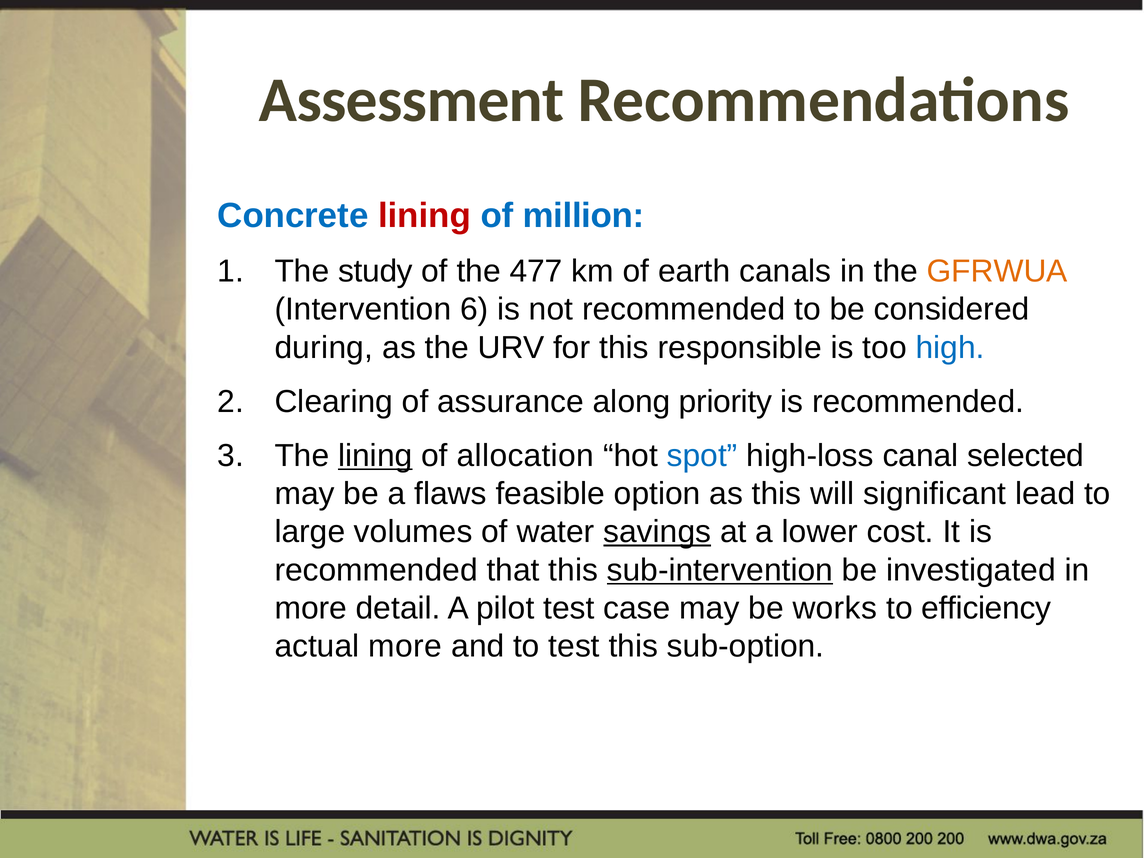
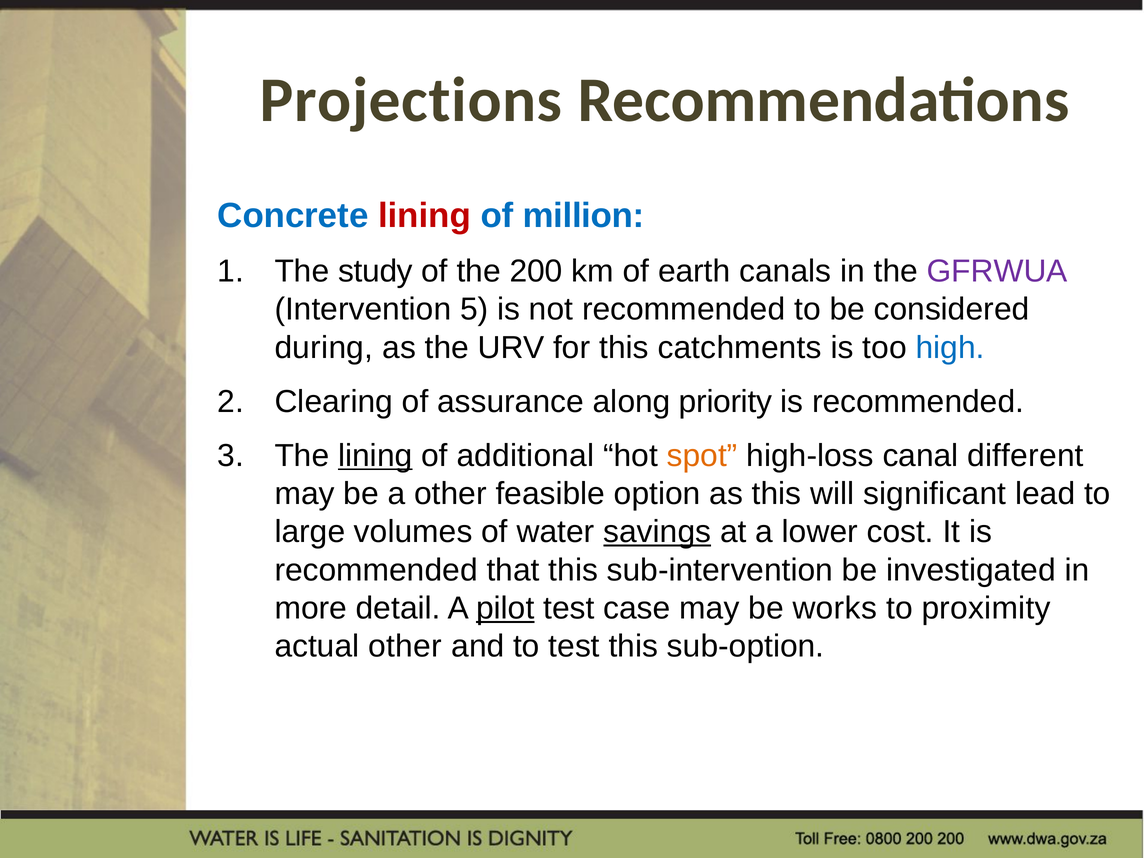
Assessment: Assessment -> Projections
477: 477 -> 200
GFRWUA colour: orange -> purple
6: 6 -> 5
responsible: responsible -> catchments
allocation: allocation -> additional
spot colour: blue -> orange
selected: selected -> different
a flaws: flaws -> other
sub-intervention underline: present -> none
pilot underline: none -> present
efficiency: efficiency -> proximity
actual more: more -> other
